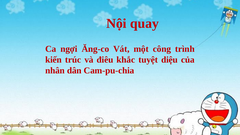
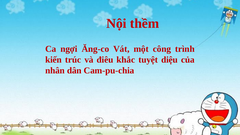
quay: quay -> thềm
